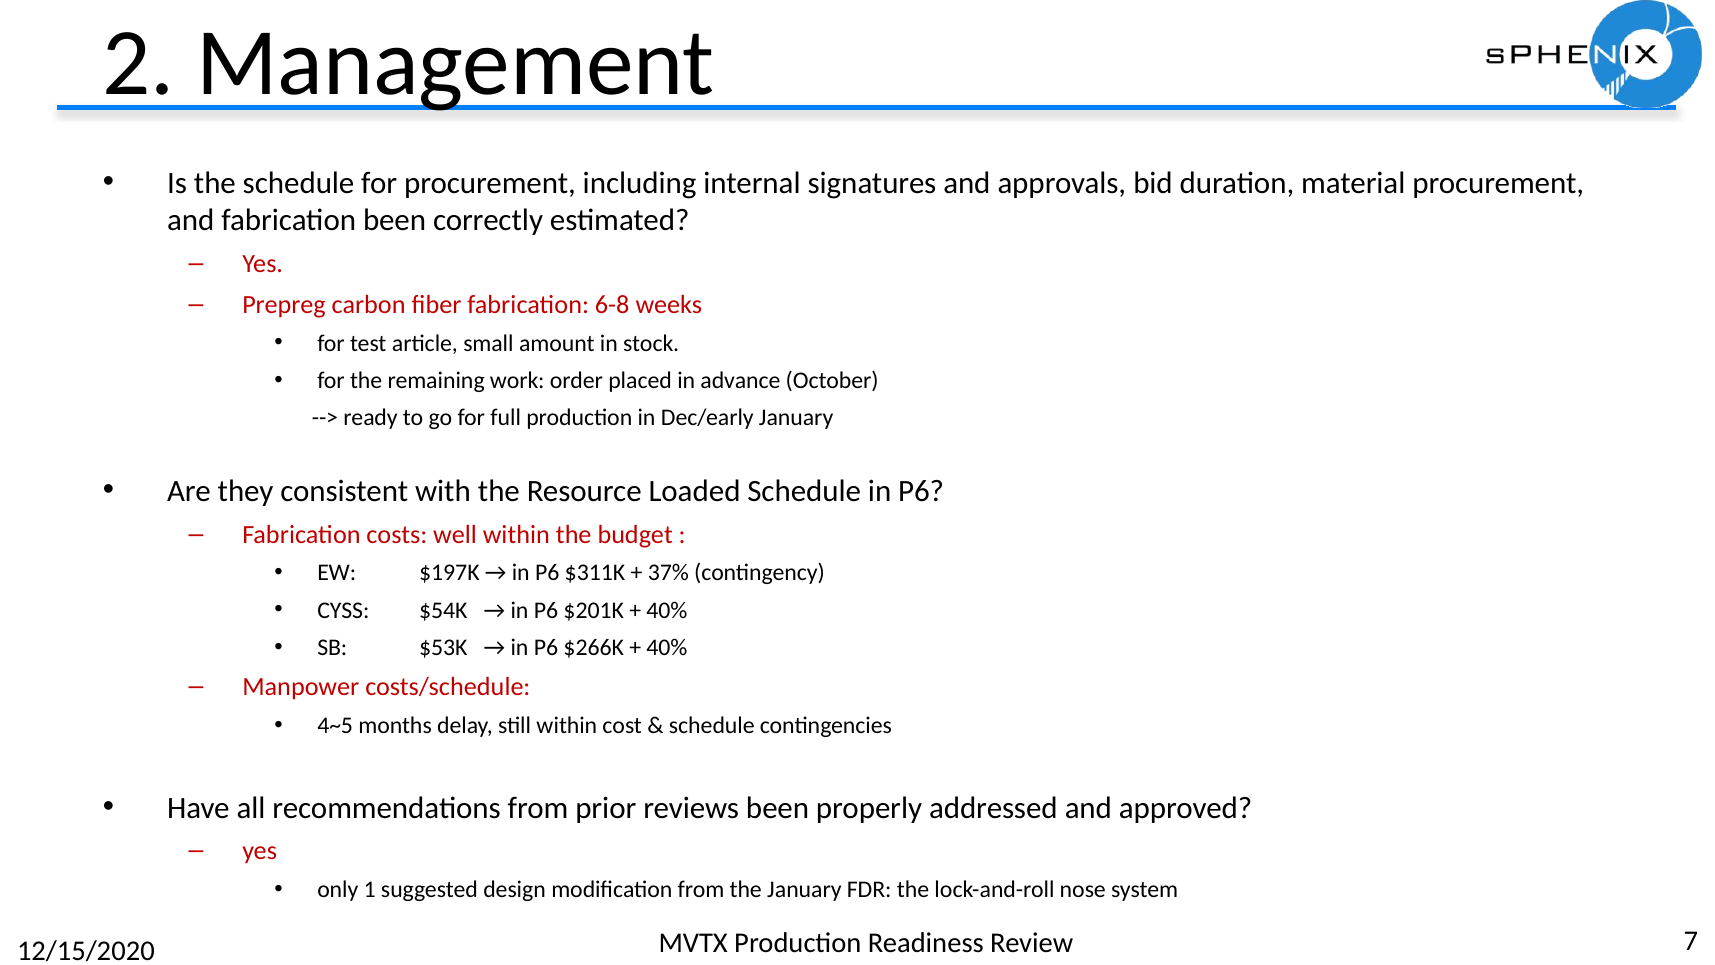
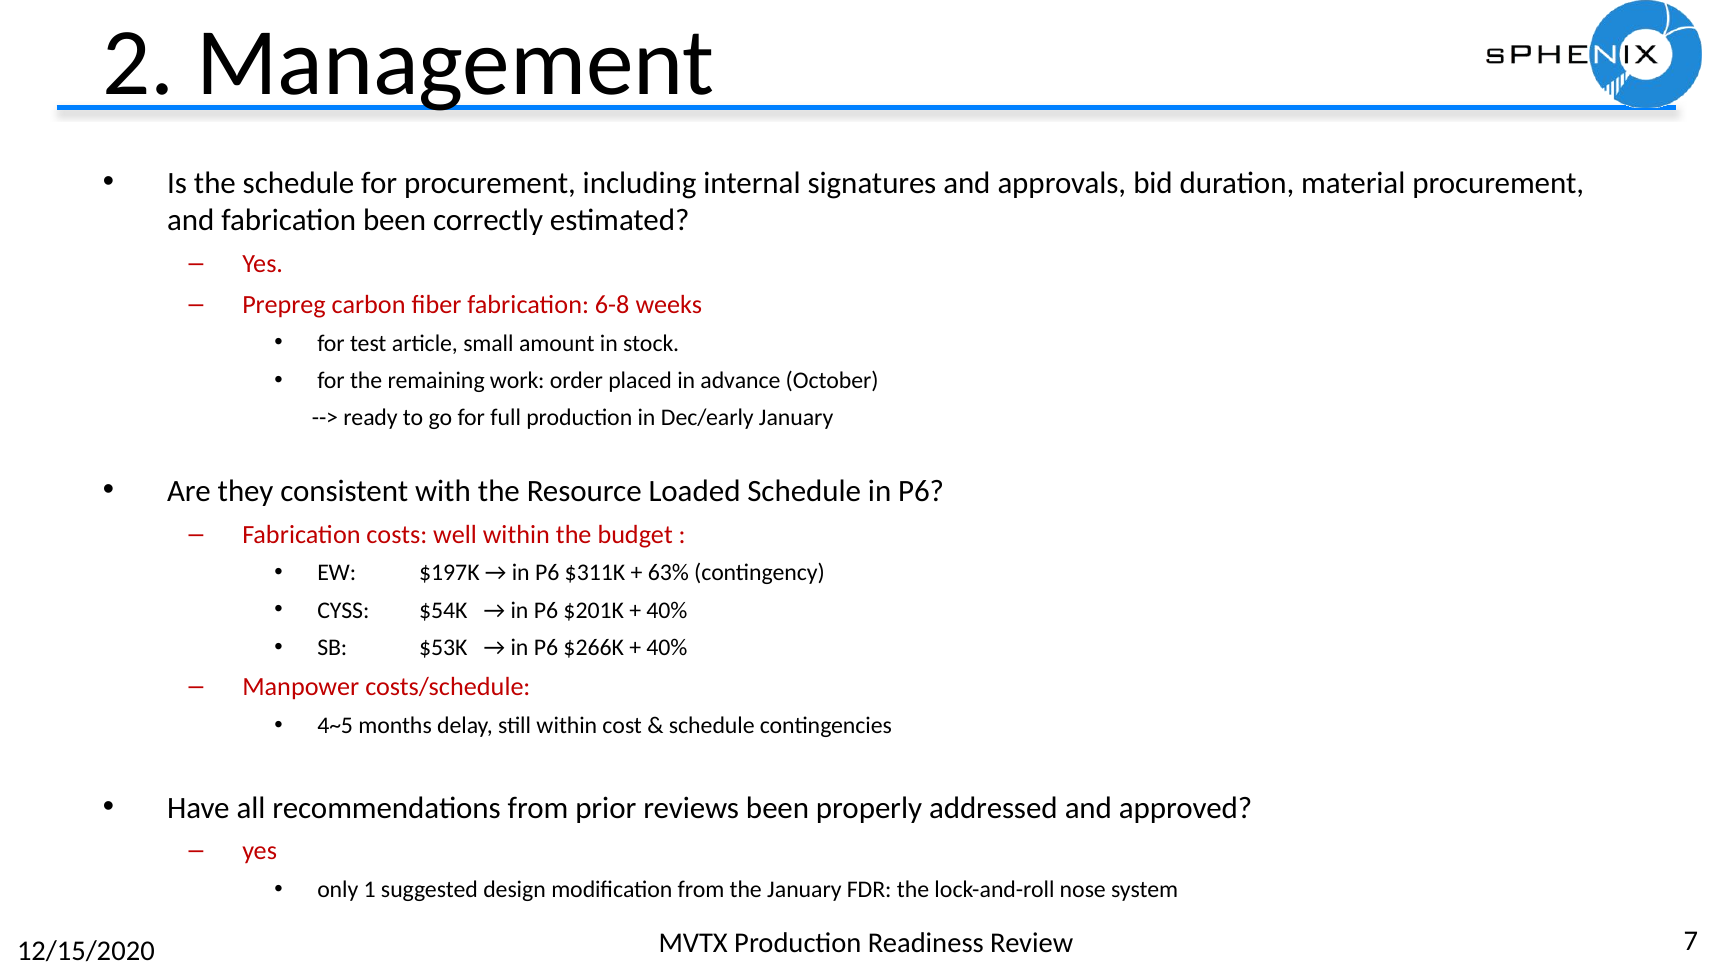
37%: 37% -> 63%
